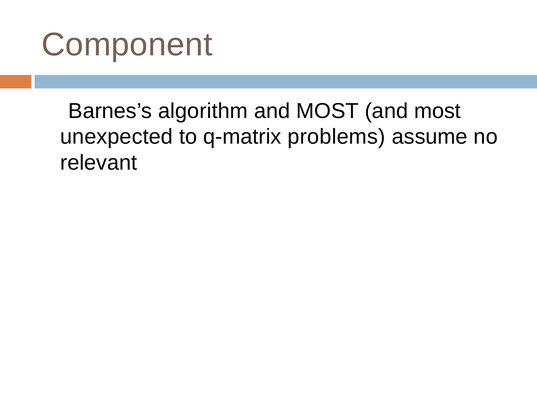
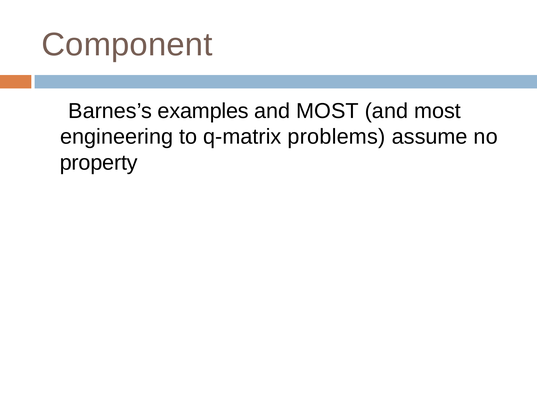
algorithm: algorithm -> examples
unexpected: unexpected -> engineering
relevant: relevant -> property
